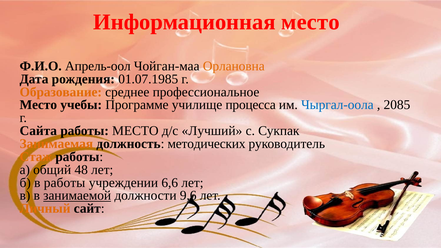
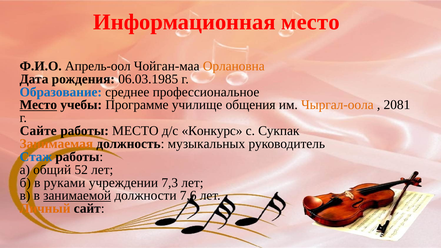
01.07.1985: 01.07.1985 -> 06.03.1985
Образование colour: orange -> blue
Место at (38, 105) underline: none -> present
процесса: процесса -> общения
Чыргал-оола colour: blue -> orange
2085: 2085 -> 2081
Сайта: Сайта -> Сайте
Лучший: Лучший -> Конкурс
методических: методических -> музыкальных
Стаж colour: orange -> blue
48: 48 -> 52
в работы: работы -> руками
6,6: 6,6 -> 7,3
9,6: 9,6 -> 7,6
